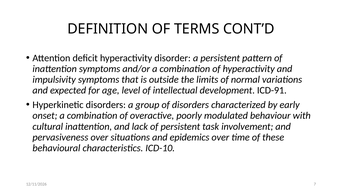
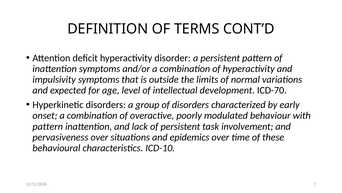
ICD-91: ICD-91 -> ICD-70
cultural at (48, 126): cultural -> pattern
